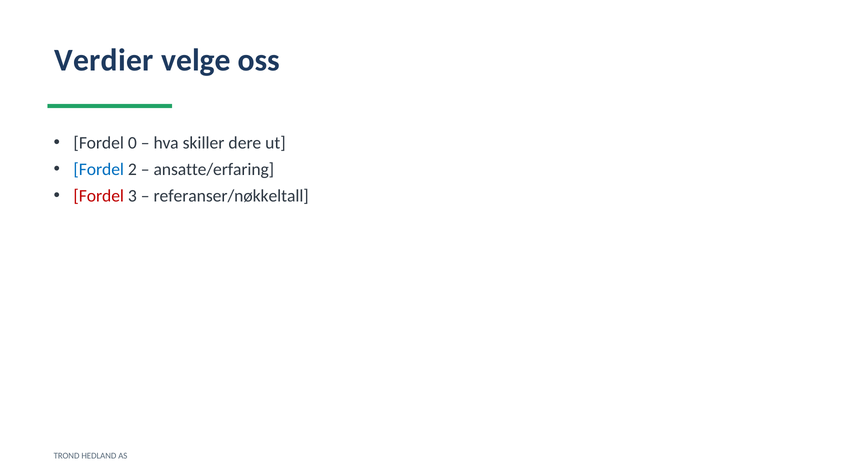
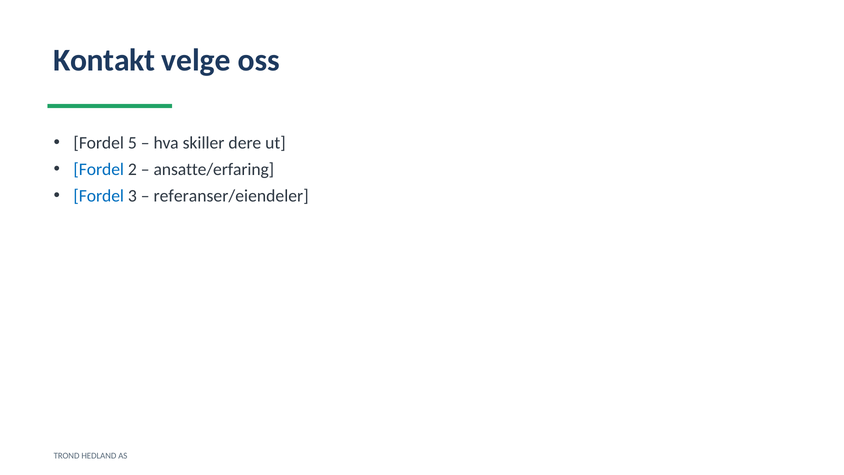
Verdier: Verdier -> Kontakt
0: 0 -> 5
Fordel at (99, 196) colour: red -> blue
referanser/nøkkeltall: referanser/nøkkeltall -> referanser/eiendeler
